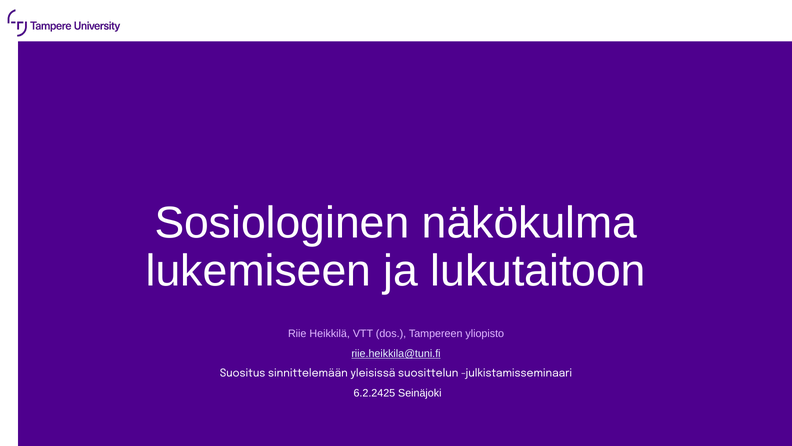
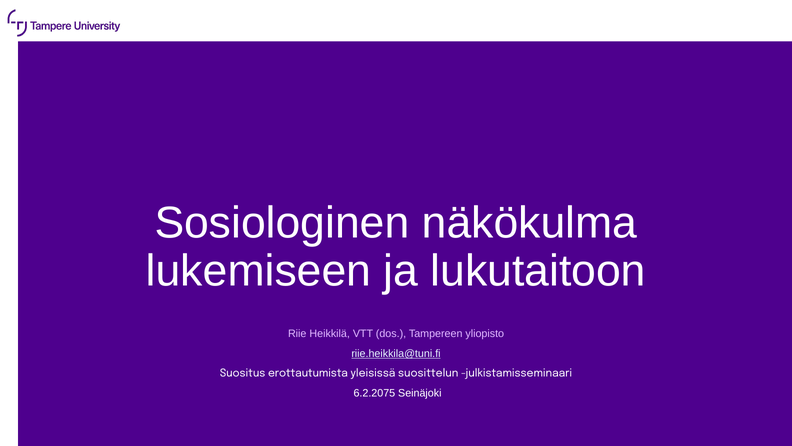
sinnittelemään: sinnittelemään -> erottautumista
6.2.2425: 6.2.2425 -> 6.2.2075
